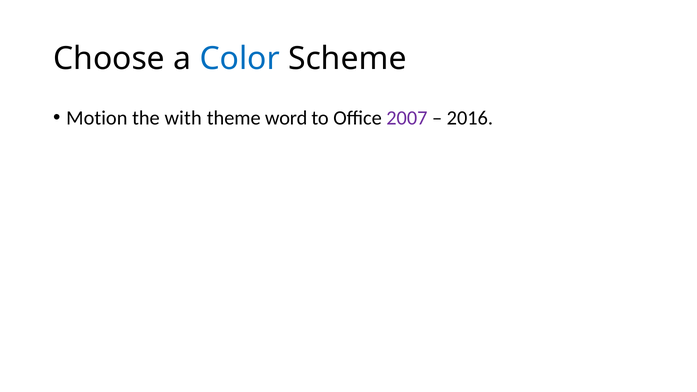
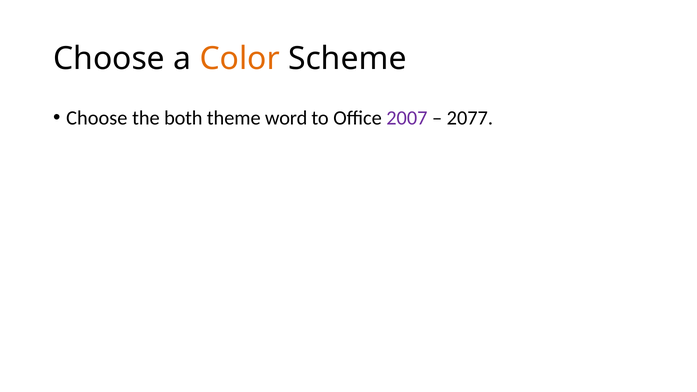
Color colour: blue -> orange
Motion at (97, 118): Motion -> Choose
with: with -> both
2016: 2016 -> 2077
